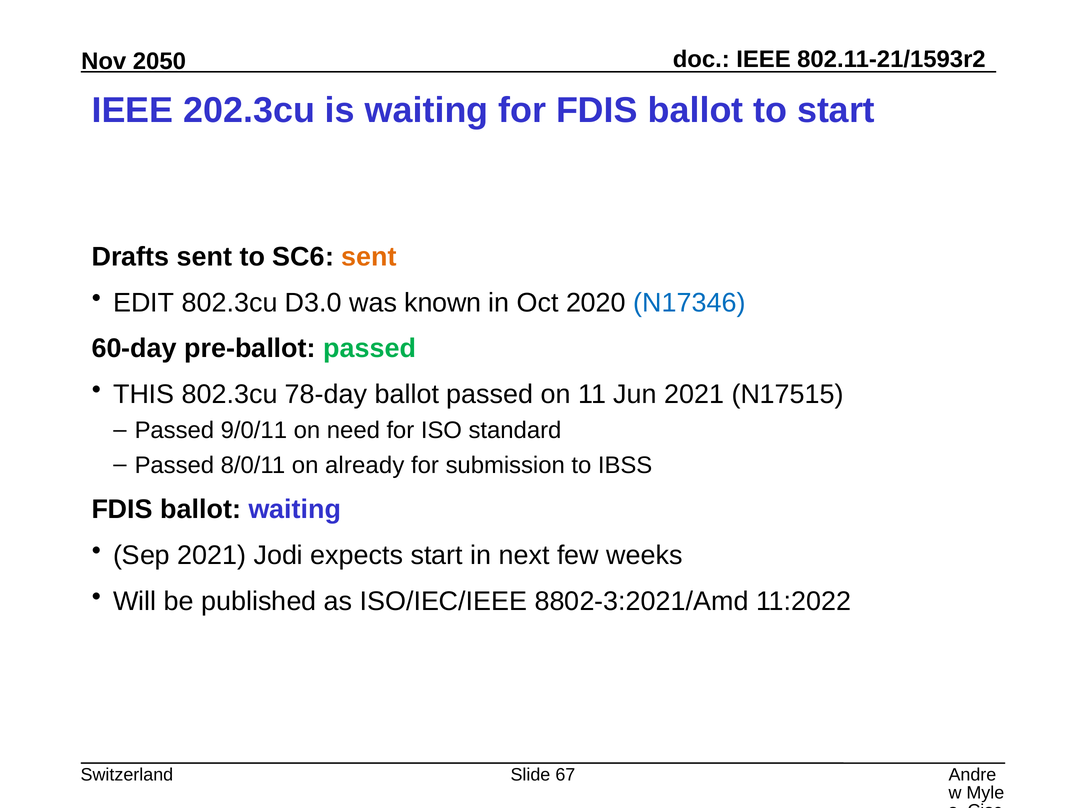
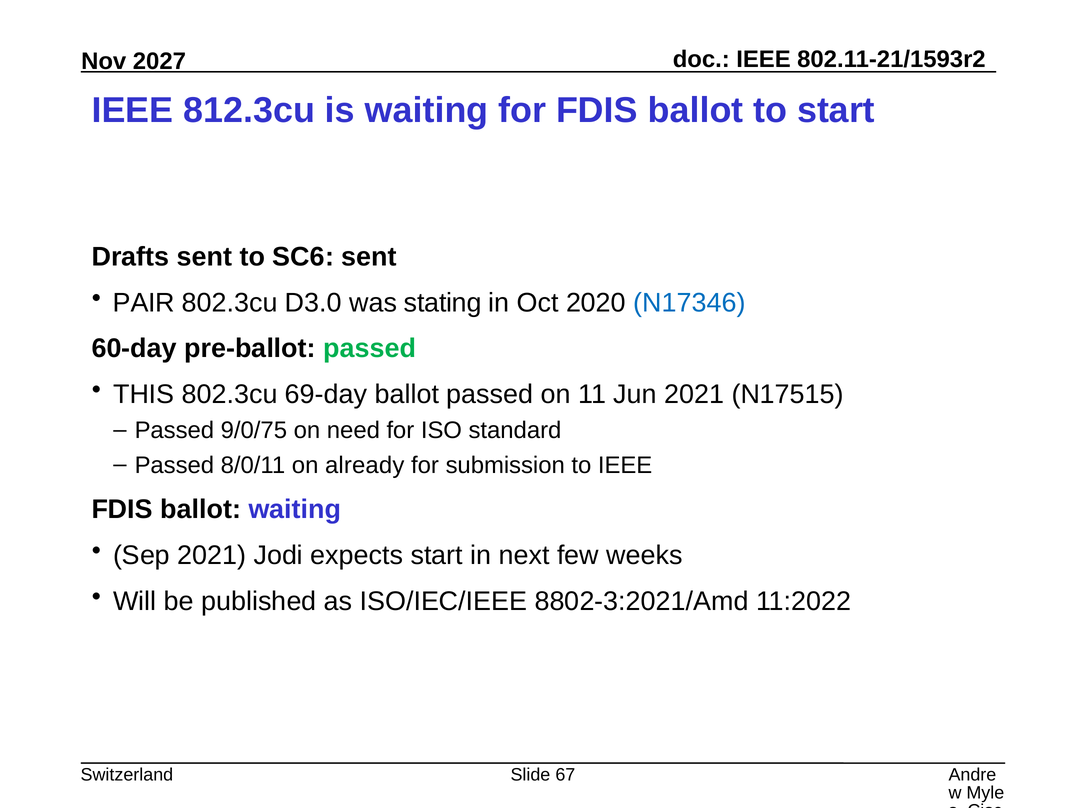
2050: 2050 -> 2027
202.3cu: 202.3cu -> 812.3cu
sent at (369, 257) colour: orange -> black
EDIT: EDIT -> PAIR
known: known -> stating
78-day: 78-day -> 69-day
9/0/11: 9/0/11 -> 9/0/75
to IBSS: IBSS -> IEEE
